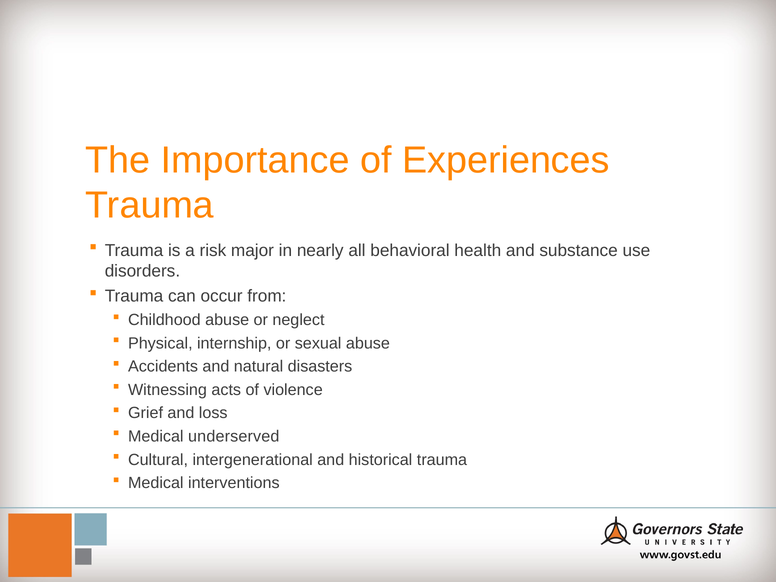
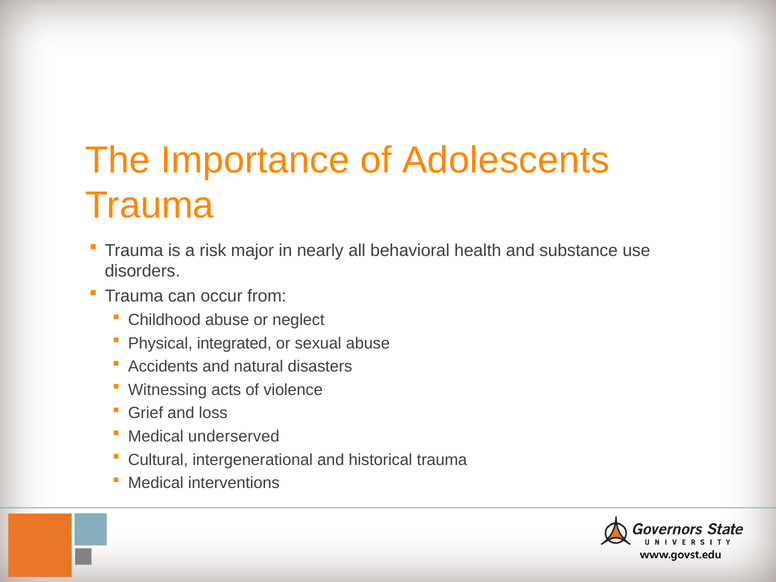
Experiences: Experiences -> Adolescents
internship: internship -> integrated
